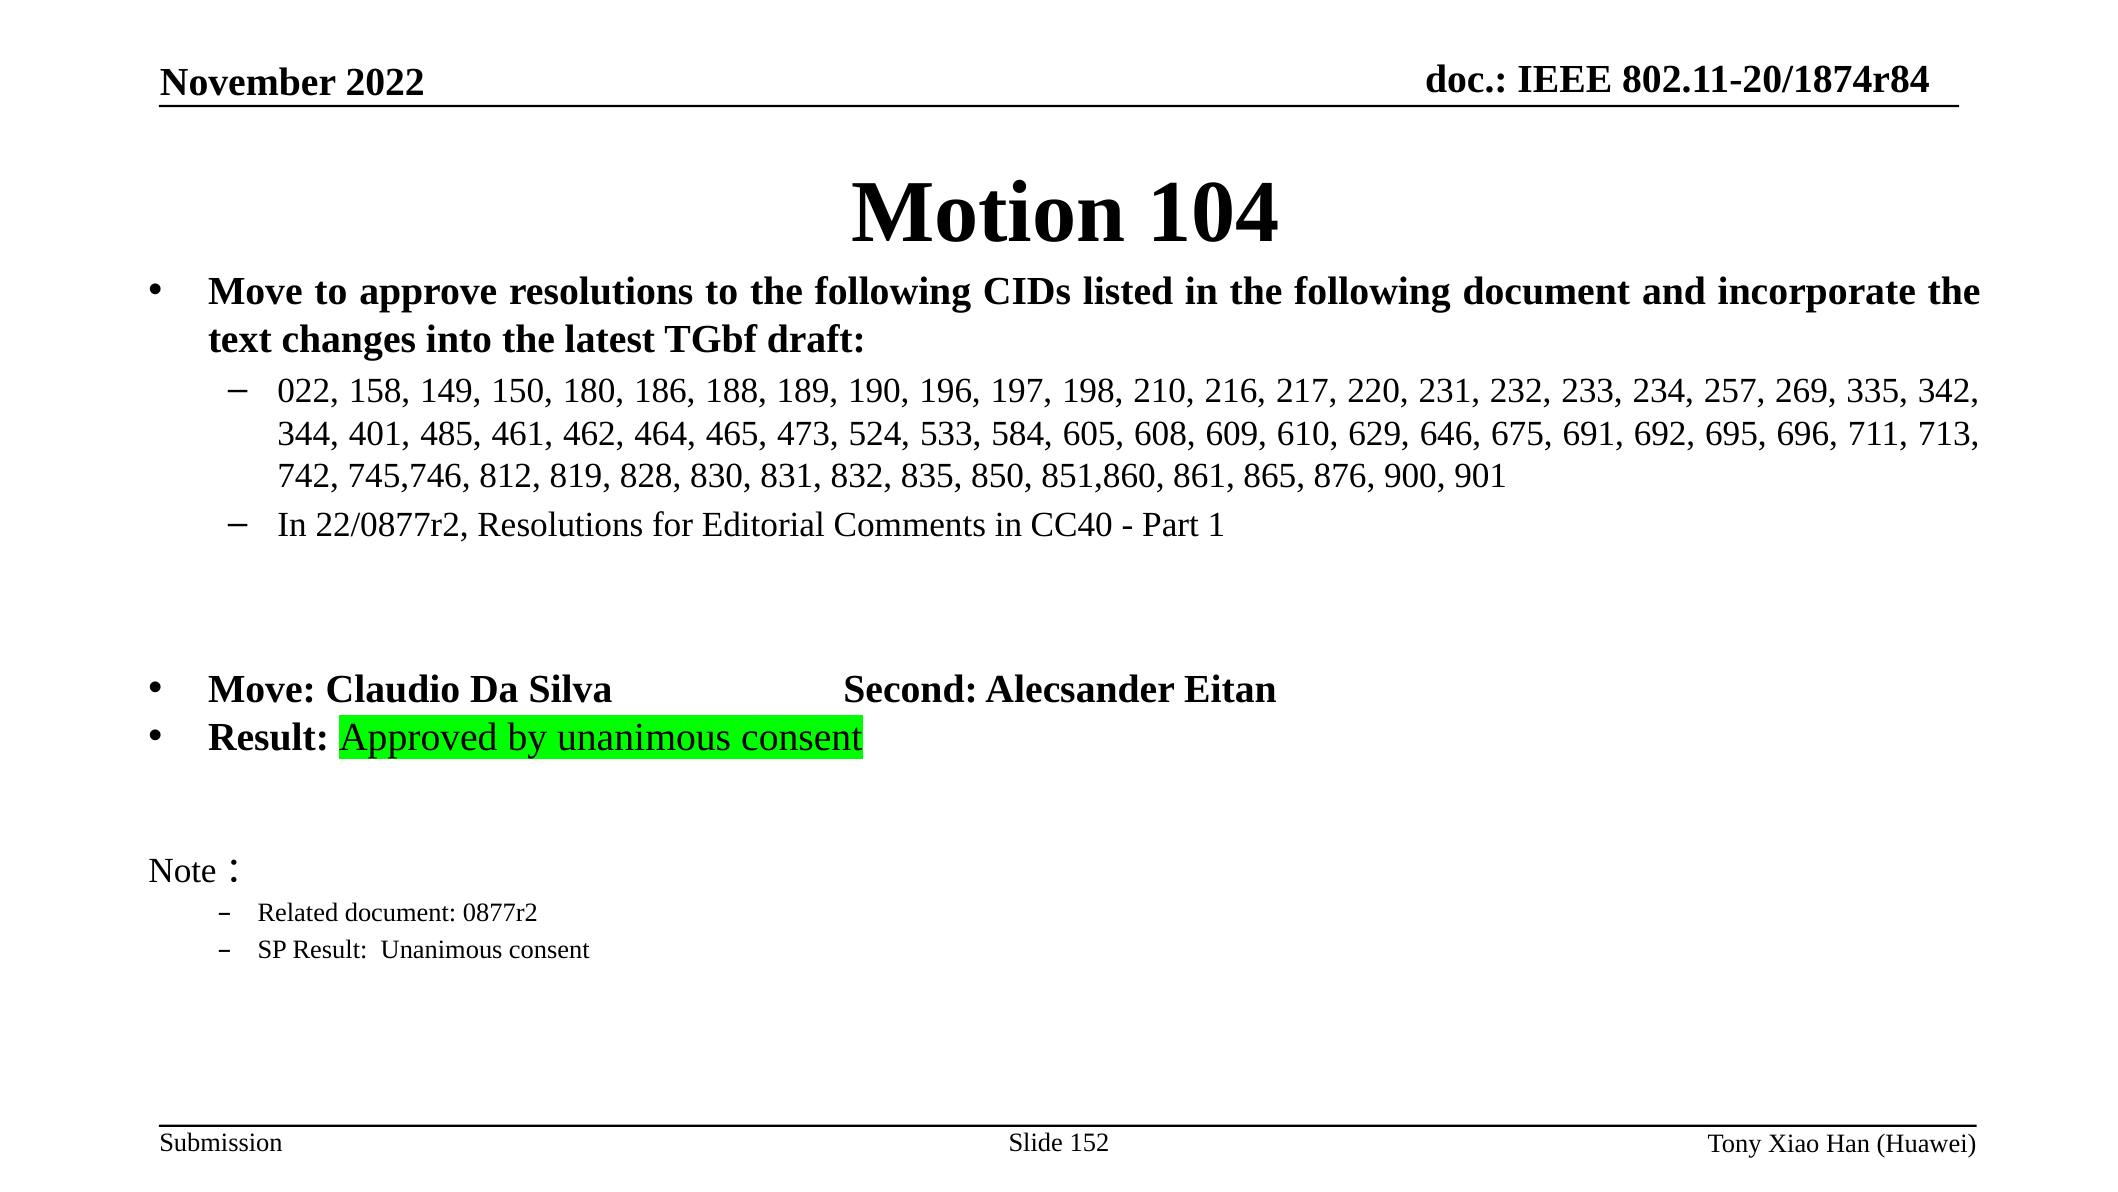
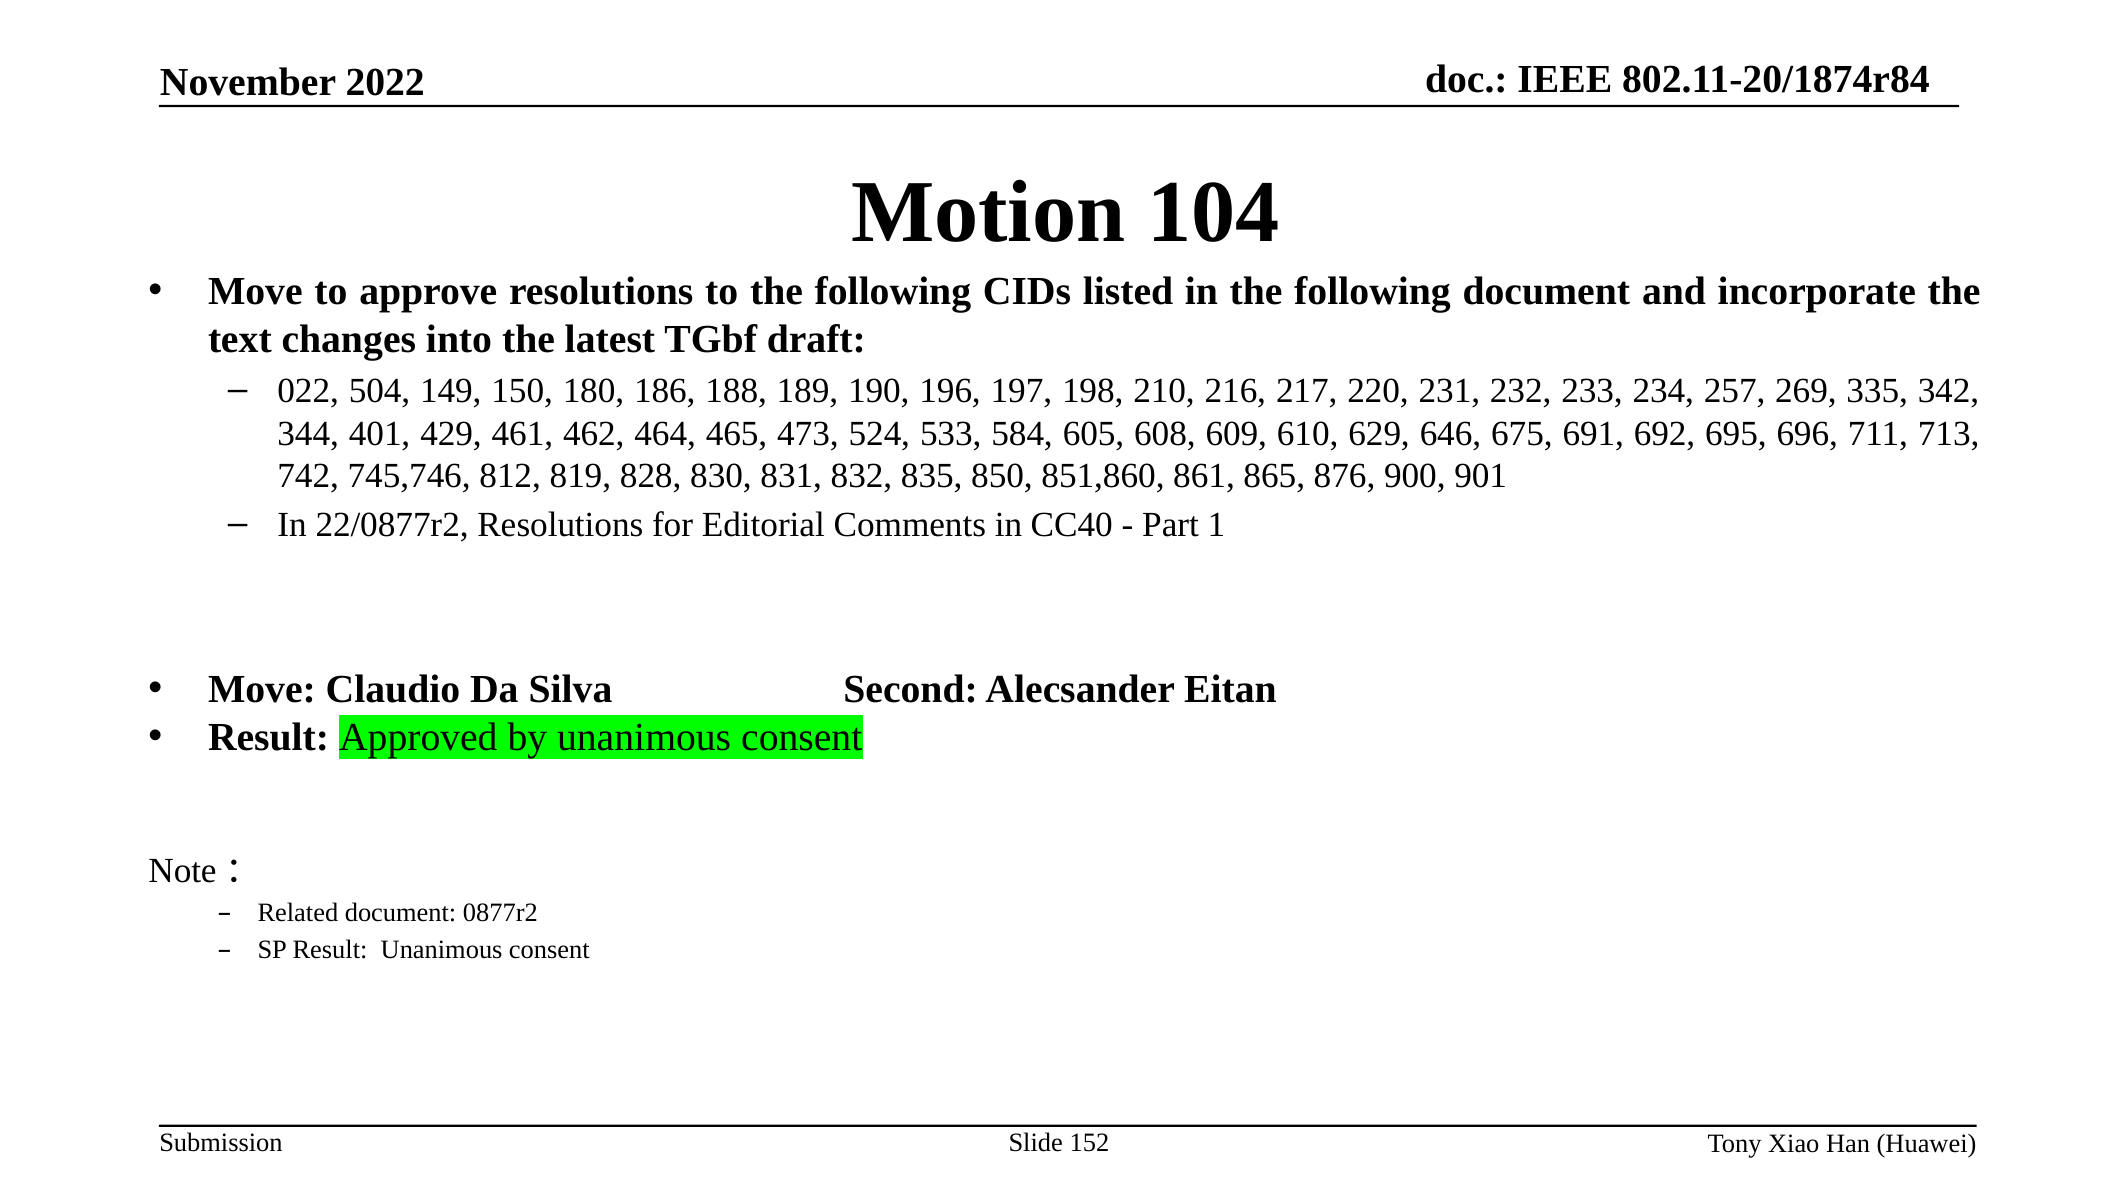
158: 158 -> 504
485: 485 -> 429
